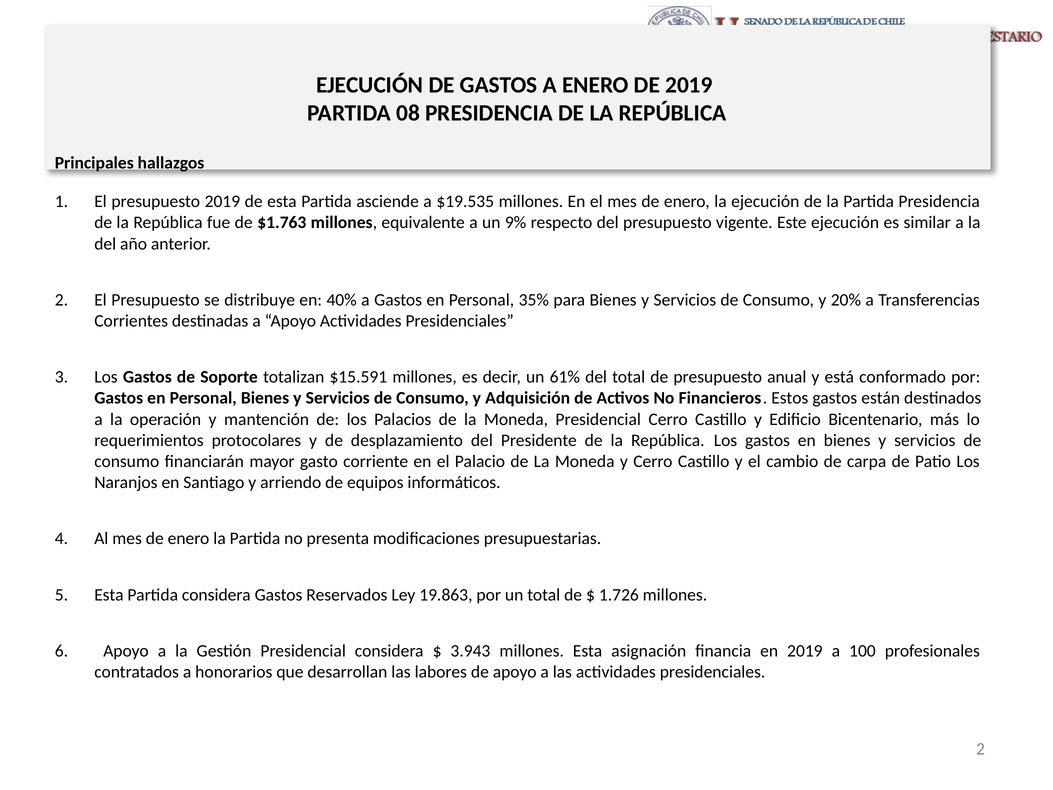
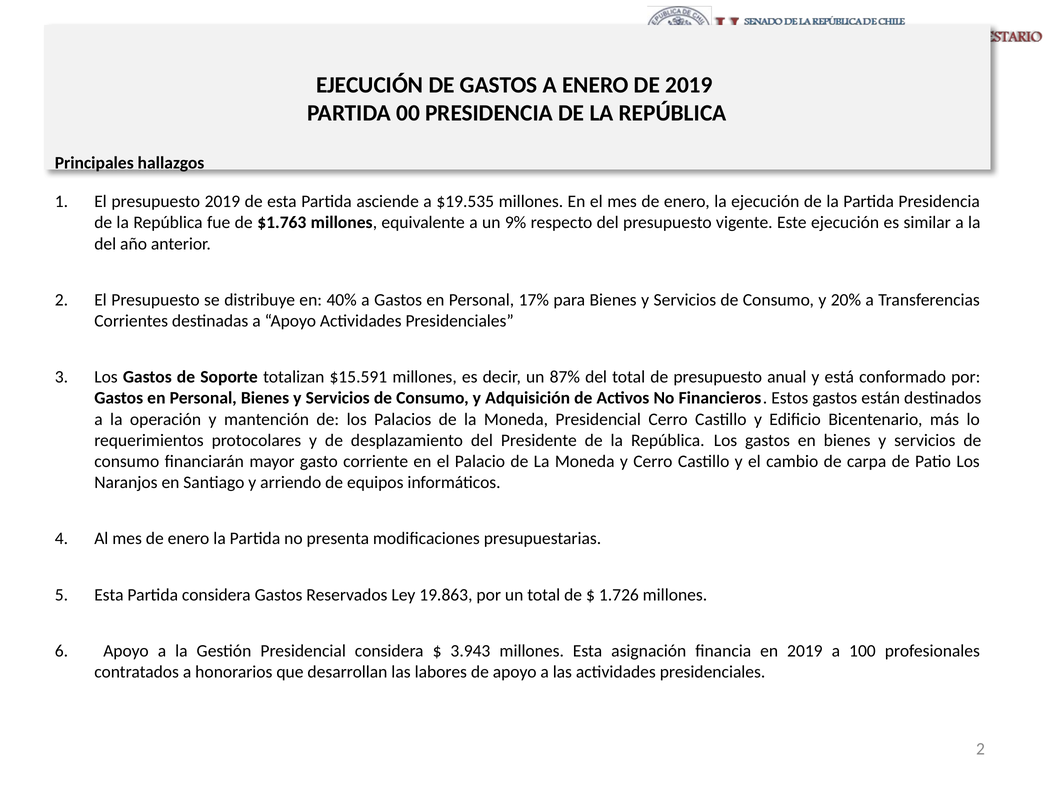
08: 08 -> 00
35%: 35% -> 17%
61%: 61% -> 87%
